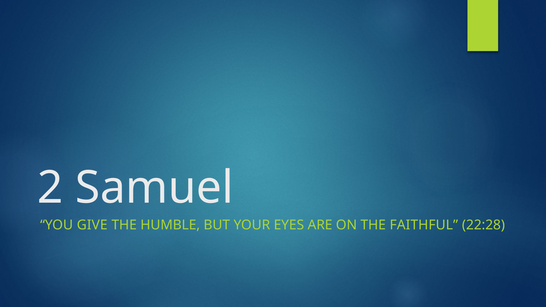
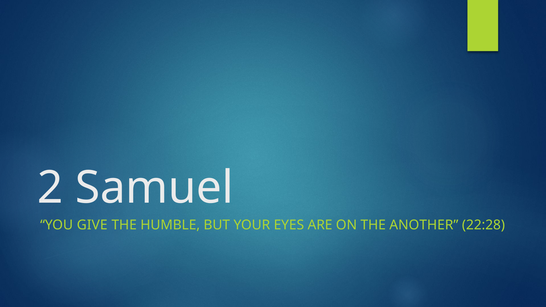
FAITHFUL: FAITHFUL -> ANOTHER
